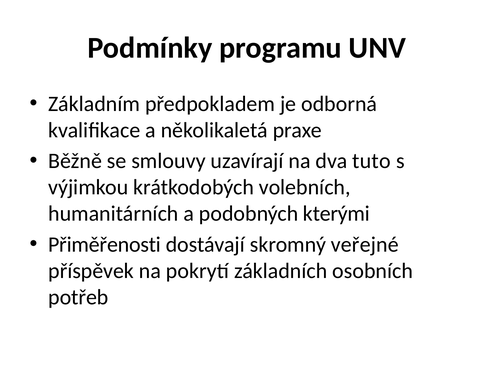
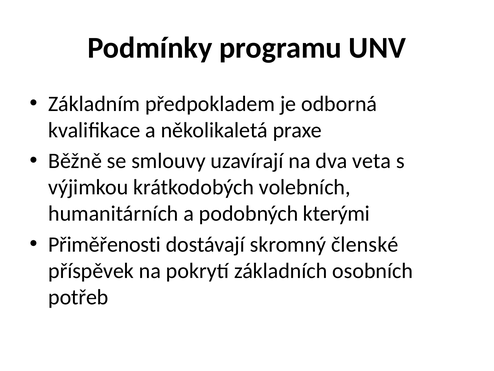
tuto: tuto -> veta
veřejné: veřejné -> členské
